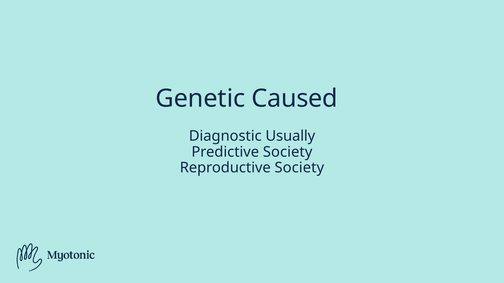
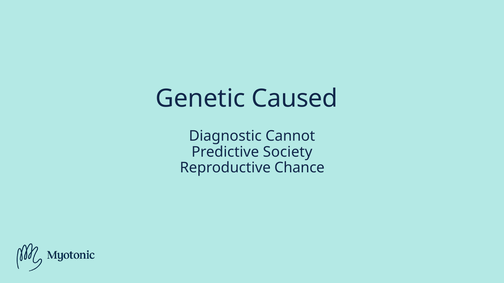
Usually: Usually -> Cannot
Reproductive Society: Society -> Chance
